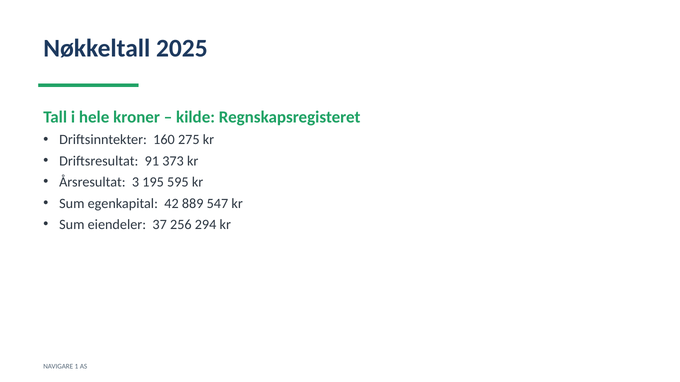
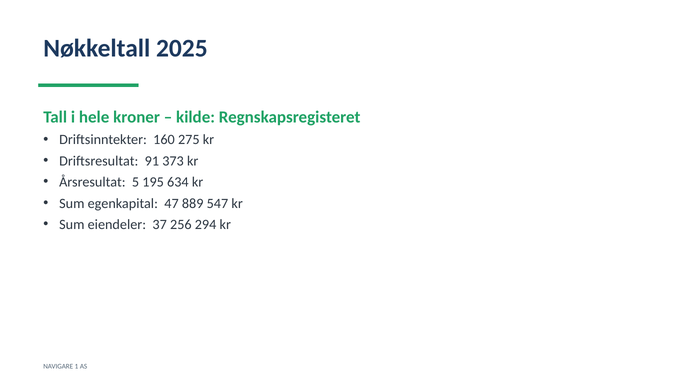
3: 3 -> 5
595: 595 -> 634
42: 42 -> 47
